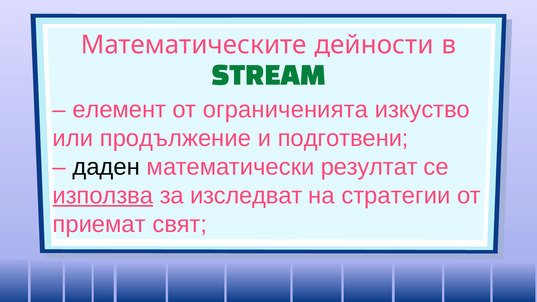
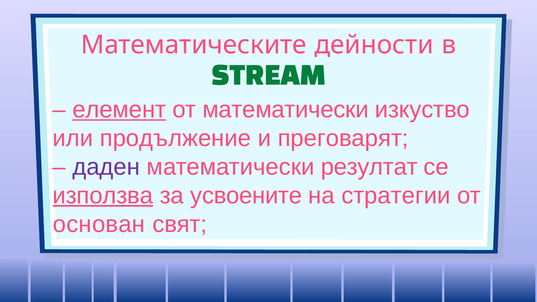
елемент underline: none -> present
от ограниченията: ограниченията -> математически
подготвени: подготвени -> преговарят
даден colour: black -> purple
изследват: изследват -> усвоените
приемат: приемат -> основан
